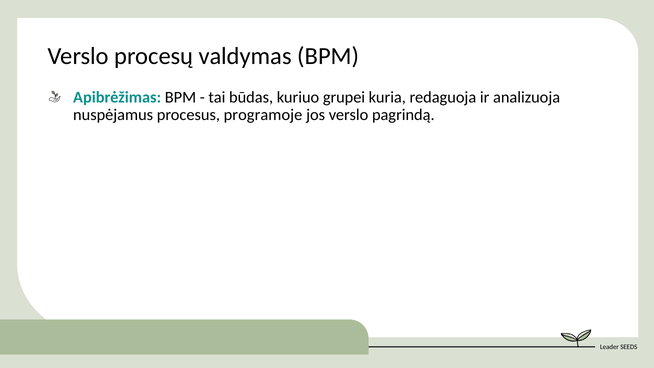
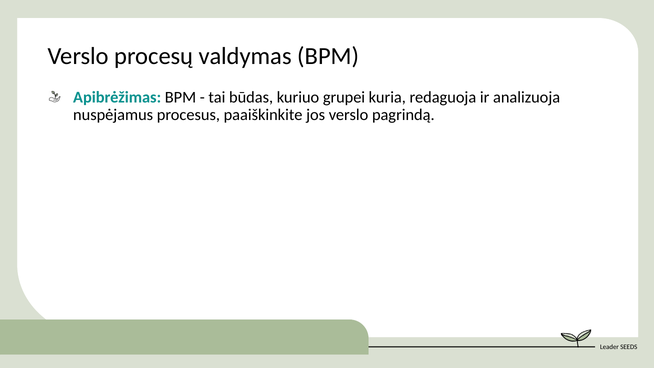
programoje: programoje -> paaiškinkite
